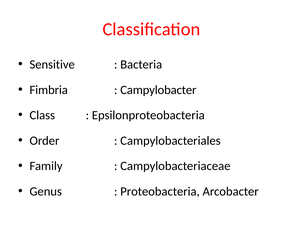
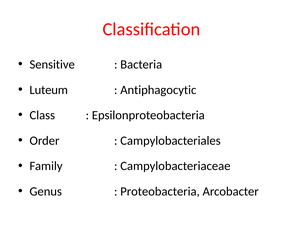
Fimbria: Fimbria -> Luteum
Campylobacter: Campylobacter -> Antiphagocytic
